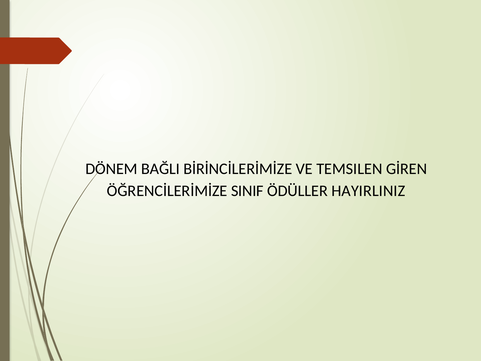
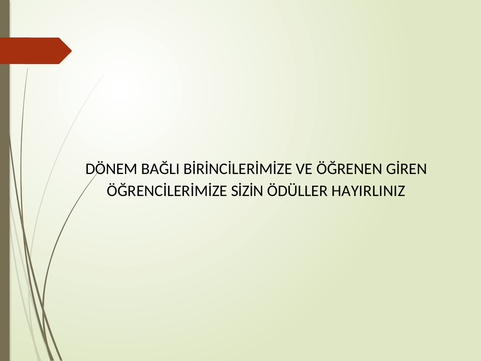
TEMSILEN: TEMSILEN -> ÖĞRENEN
SINIF: SINIF -> SİZİN
